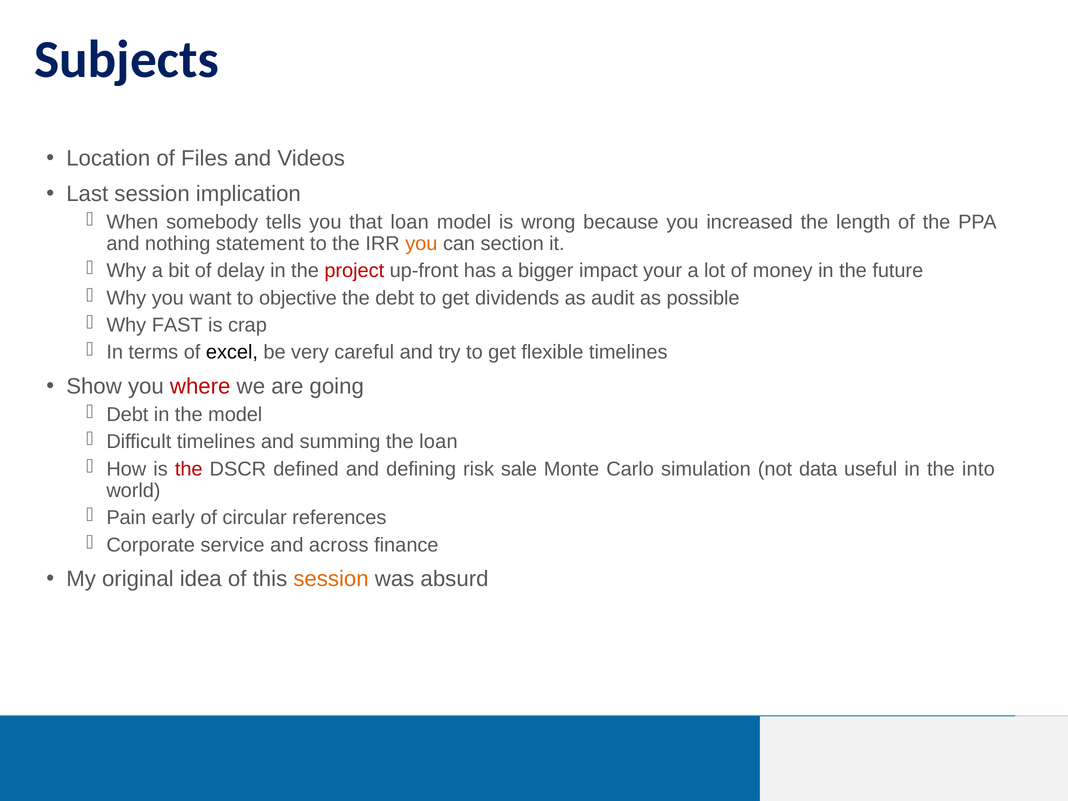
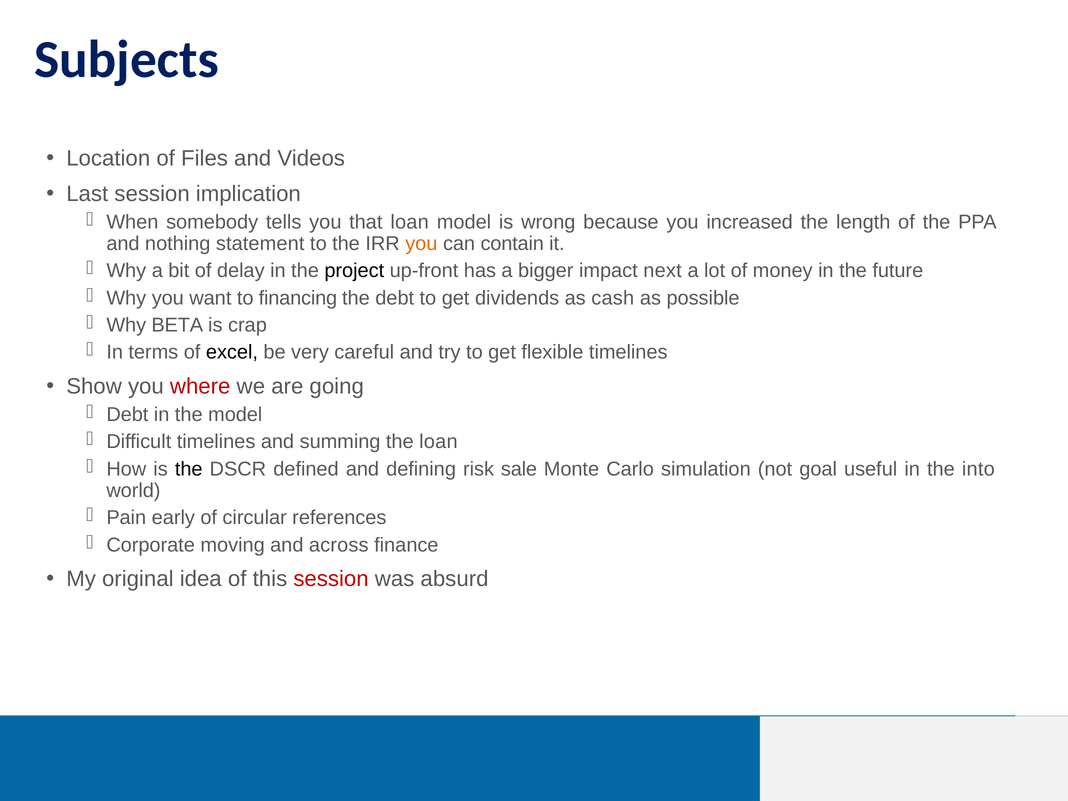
section: section -> contain
project colour: red -> black
your: your -> next
objective: objective -> financing
audit: audit -> cash
FAST: FAST -> BETA
the at (189, 469) colour: red -> black
data: data -> goal
service: service -> moving
session at (331, 579) colour: orange -> red
